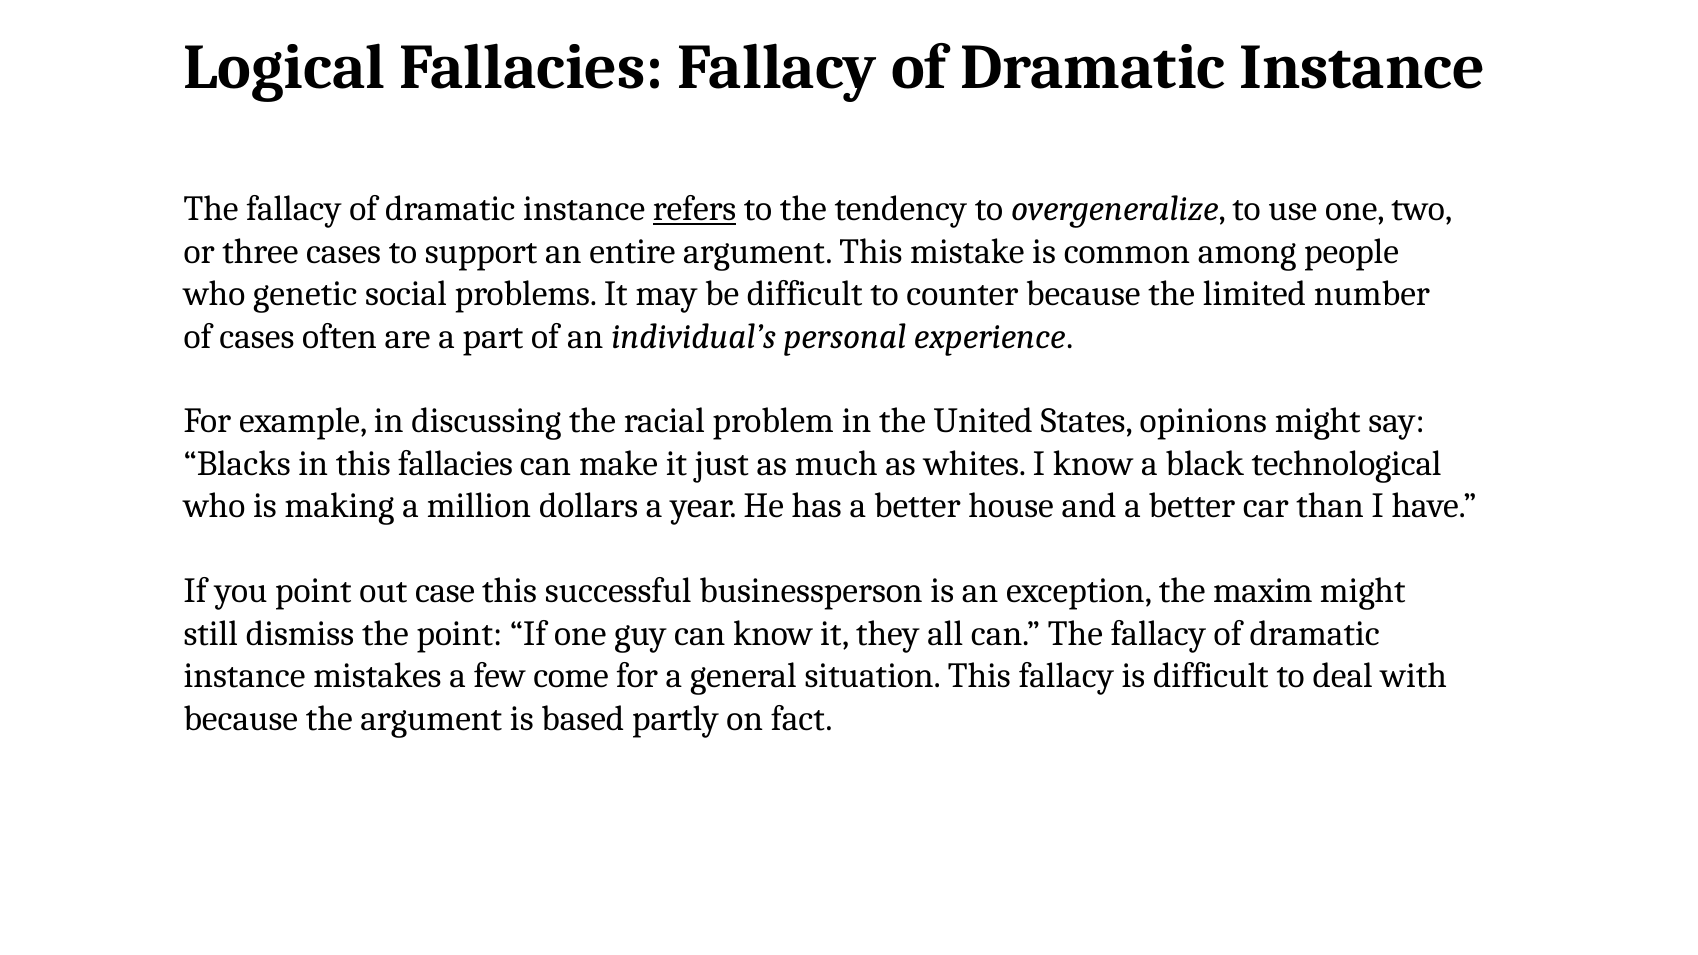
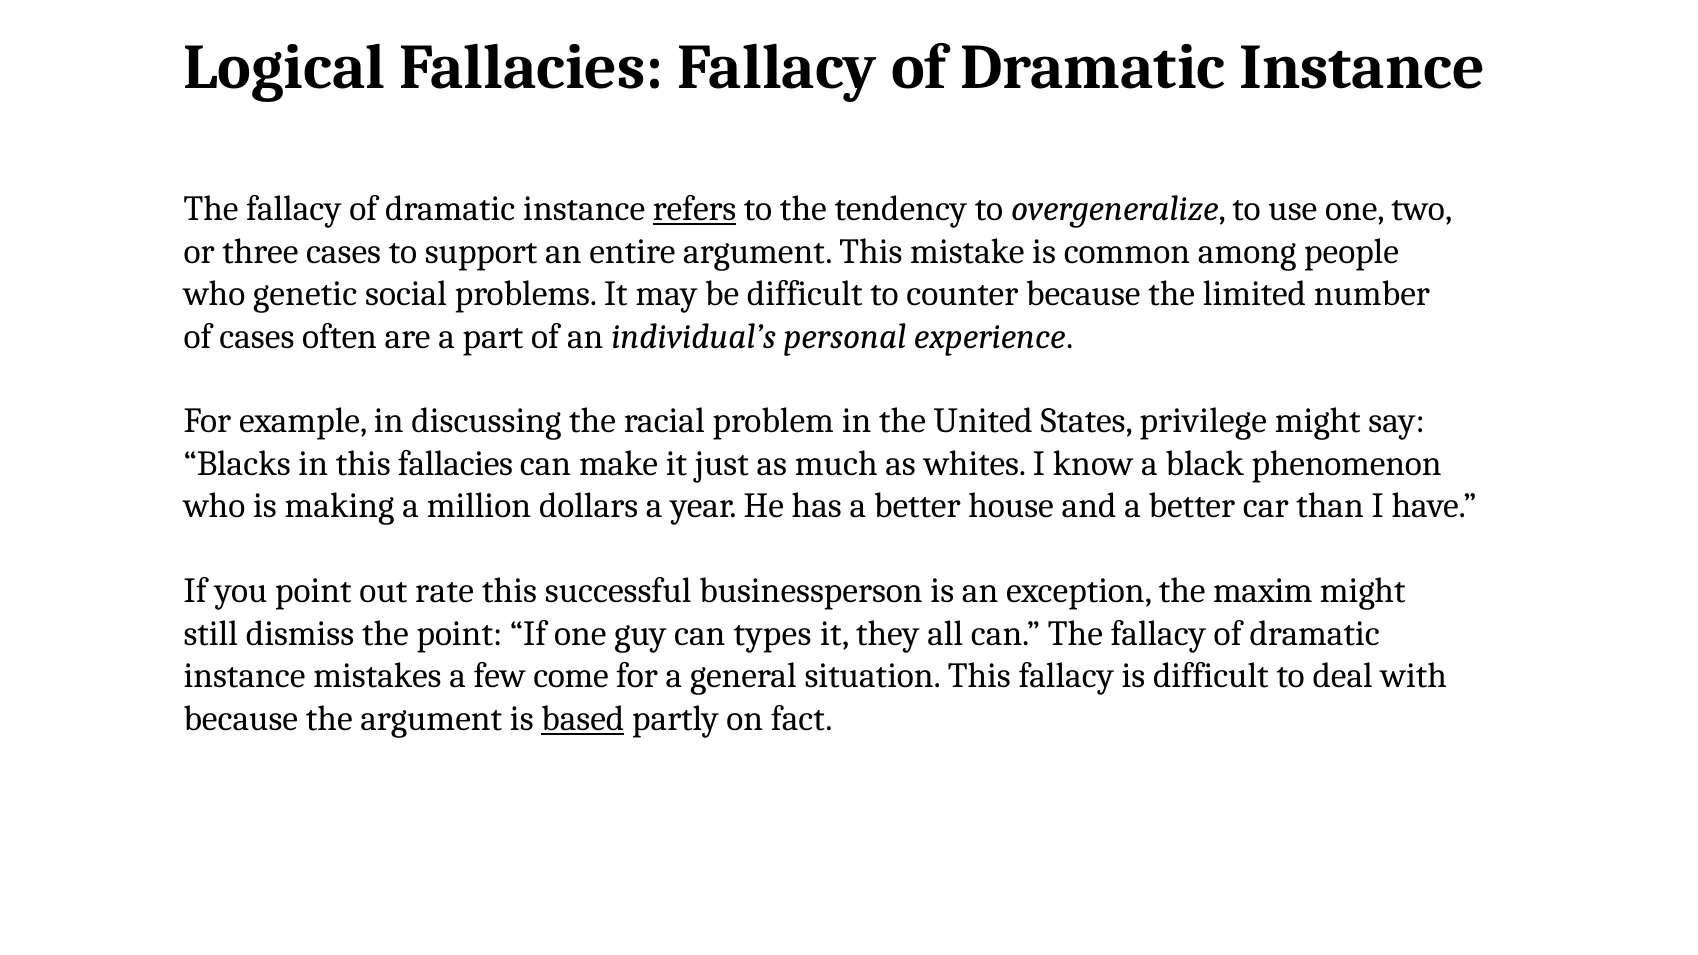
opinions: opinions -> privilege
technological: technological -> phenomenon
case: case -> rate
can know: know -> types
based underline: none -> present
